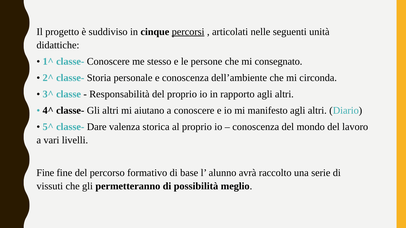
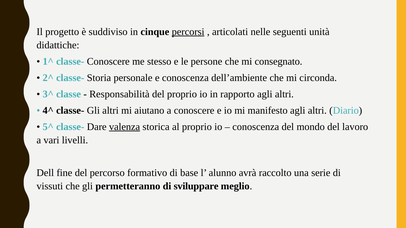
valenza underline: none -> present
Fine at (45, 173): Fine -> Dell
possibilità: possibilità -> sviluppare
